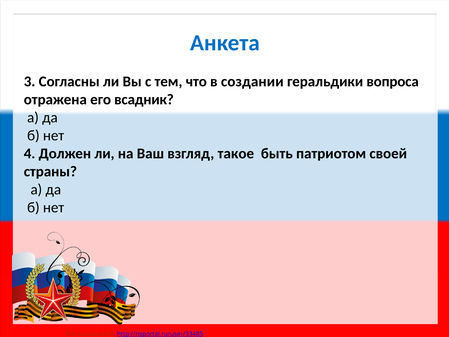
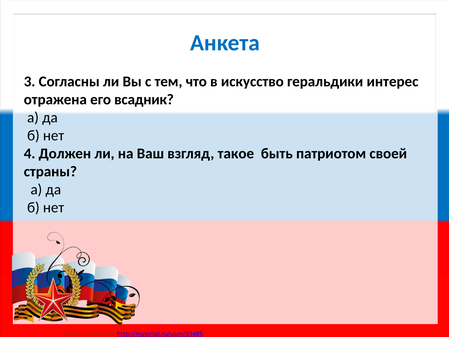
создании: создании -> искусство
вопроса: вопроса -> интерес
